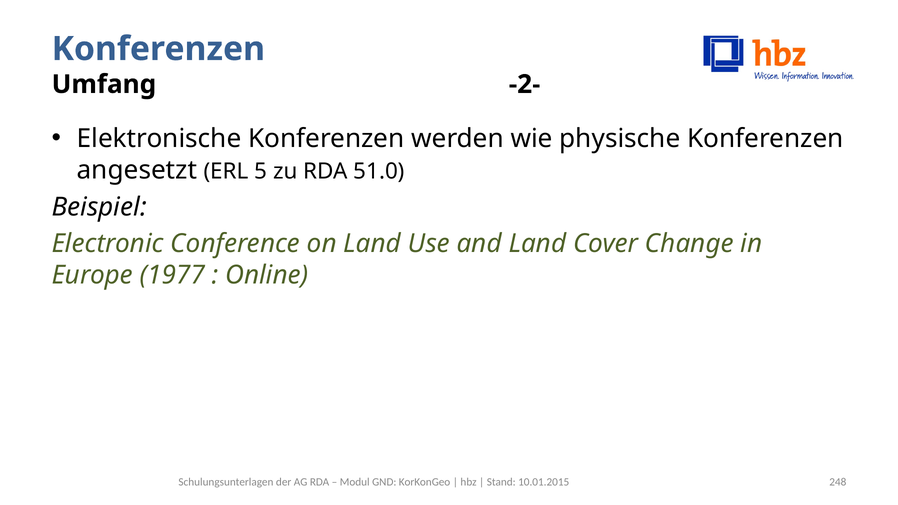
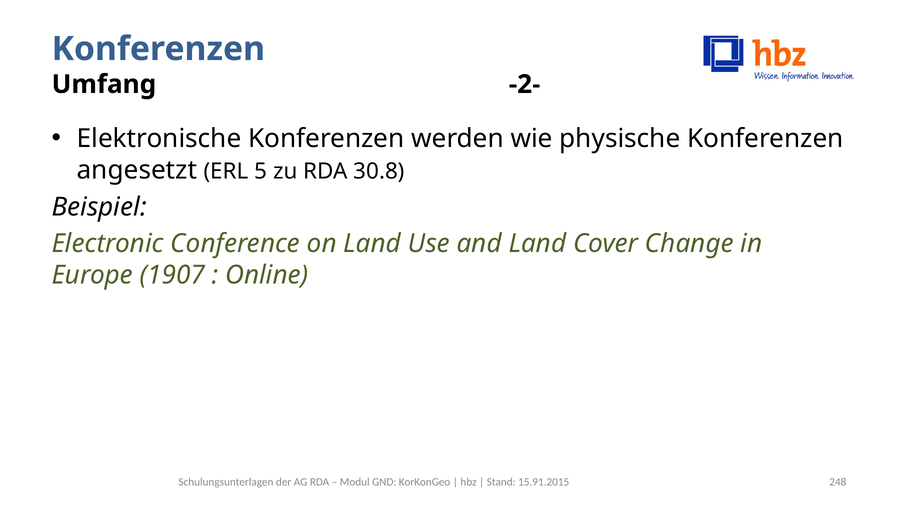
51.0: 51.0 -> 30.8
1977: 1977 -> 1907
10.01.2015: 10.01.2015 -> 15.91.2015
